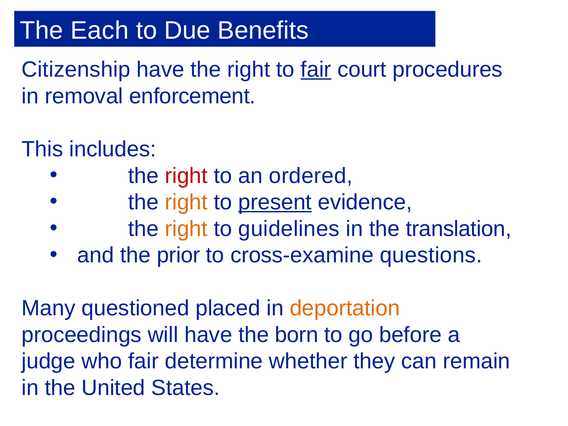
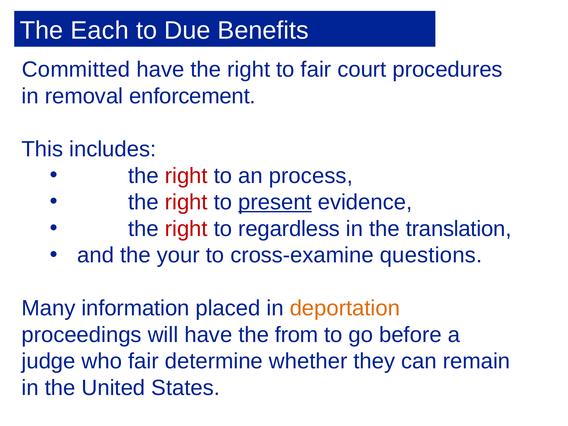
Citizenship: Citizenship -> Committed
fair at (316, 70) underline: present -> none
ordered: ordered -> process
right at (186, 202) colour: orange -> red
right at (186, 229) colour: orange -> red
guidelines: guidelines -> regardless
prior: prior -> your
questioned: questioned -> information
born: born -> from
